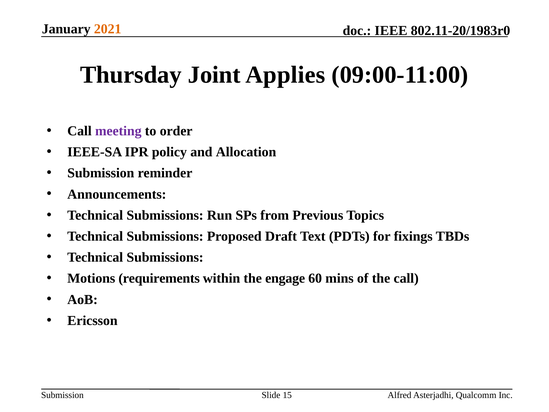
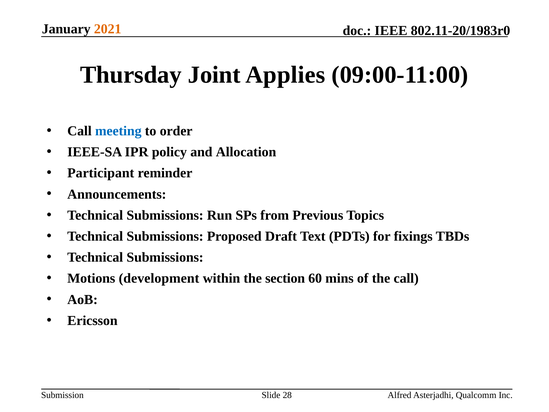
meeting colour: purple -> blue
Submission at (101, 173): Submission -> Participant
requirements: requirements -> development
engage: engage -> section
15: 15 -> 28
